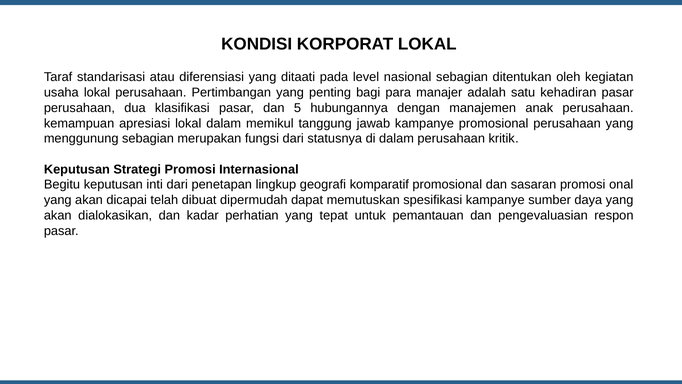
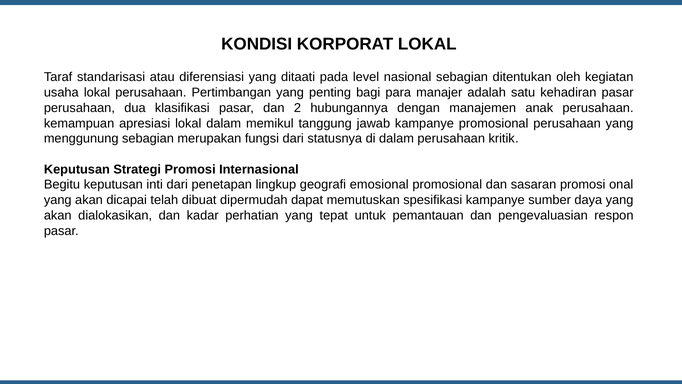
5: 5 -> 2
komparatif: komparatif -> emosional
